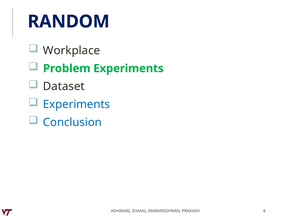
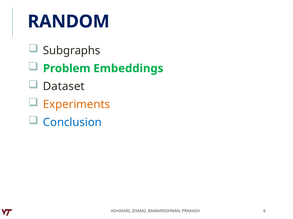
Workplace: Workplace -> Subgraphs
Problem Experiments: Experiments -> Embeddings
Experiments at (76, 105) colour: blue -> orange
